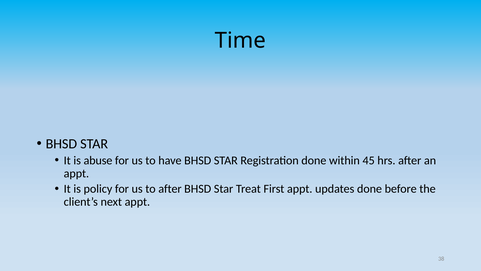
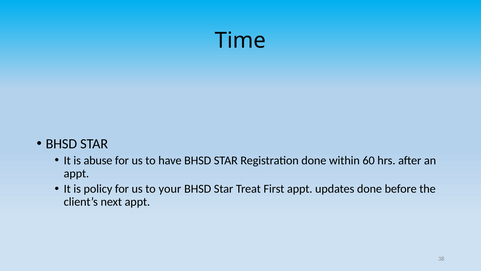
45: 45 -> 60
to after: after -> your
